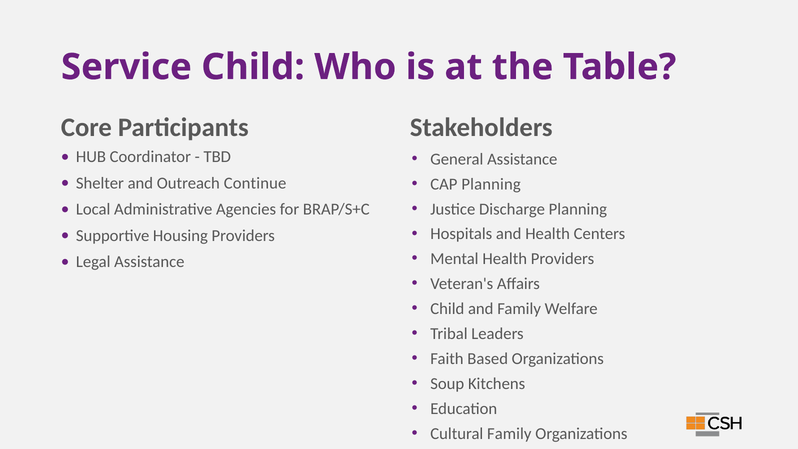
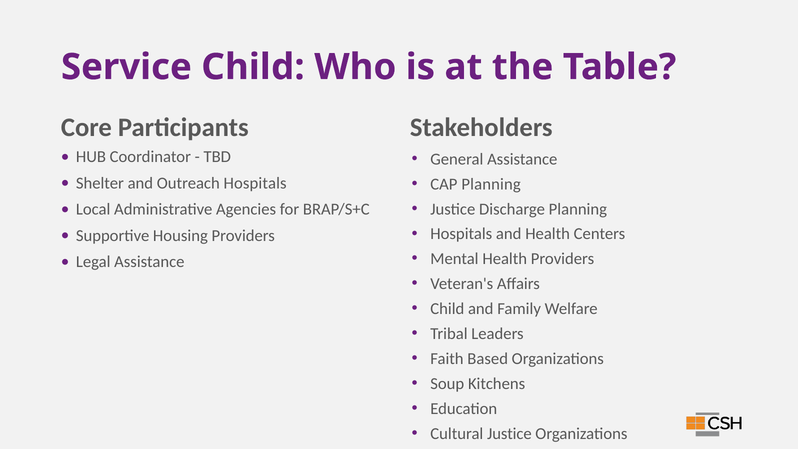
Outreach Continue: Continue -> Hospitals
Cultural Family: Family -> Justice
